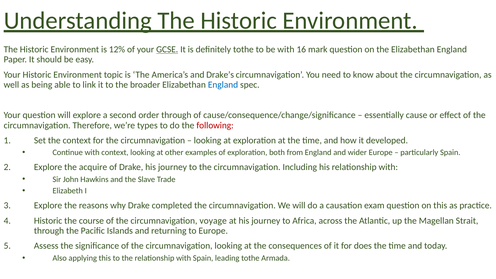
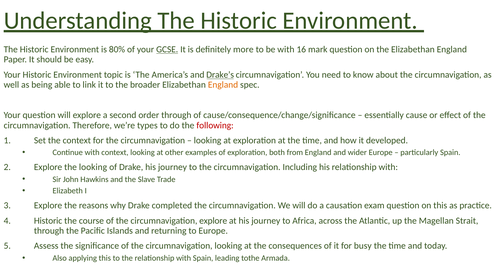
12%: 12% -> 80%
definitely tothe: tothe -> more
Drake’s underline: none -> present
England at (223, 85) colour: blue -> orange
the acquire: acquire -> looking
circumnavigation voyage: voyage -> explore
does: does -> busy
